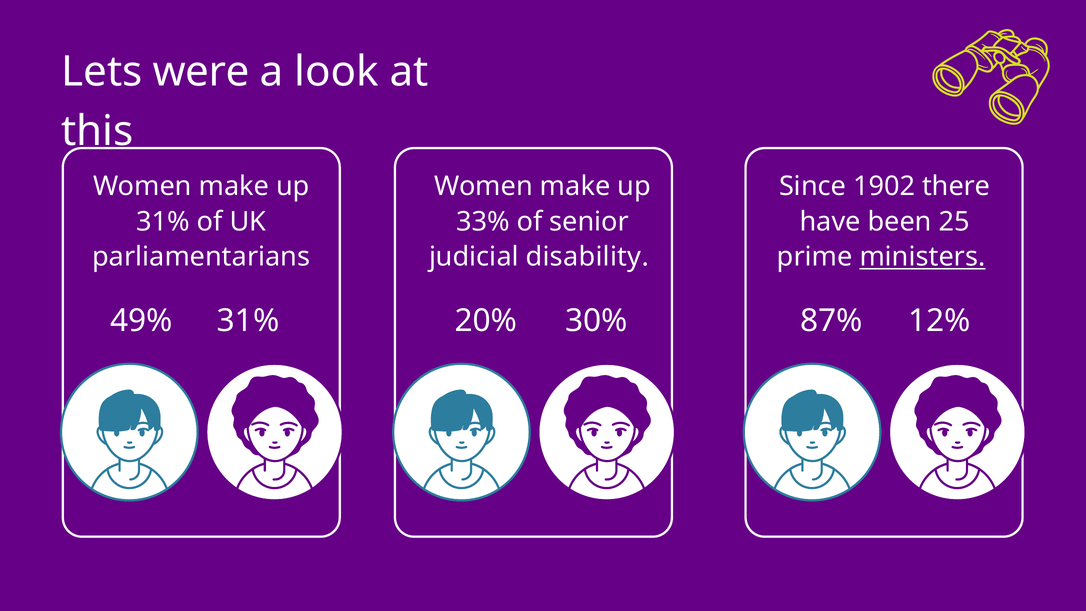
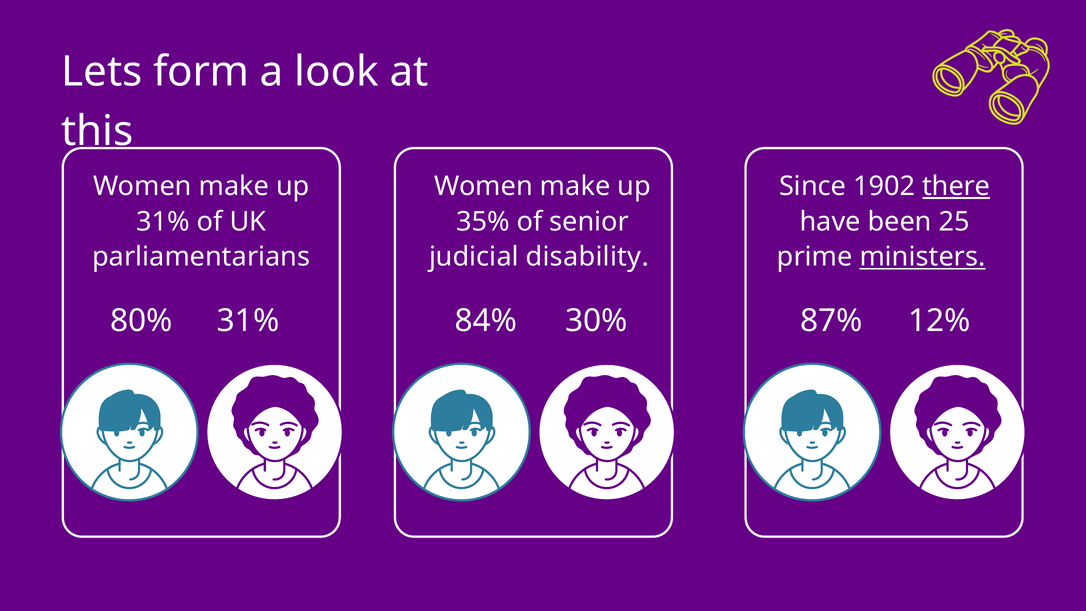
were: were -> form
there underline: none -> present
33%: 33% -> 35%
49%: 49% -> 80%
20%: 20% -> 84%
